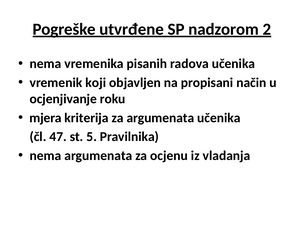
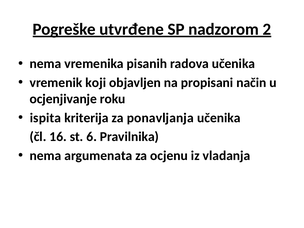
mjera: mjera -> ispita
za argumenata: argumenata -> ponavljanja
47: 47 -> 16
5: 5 -> 6
